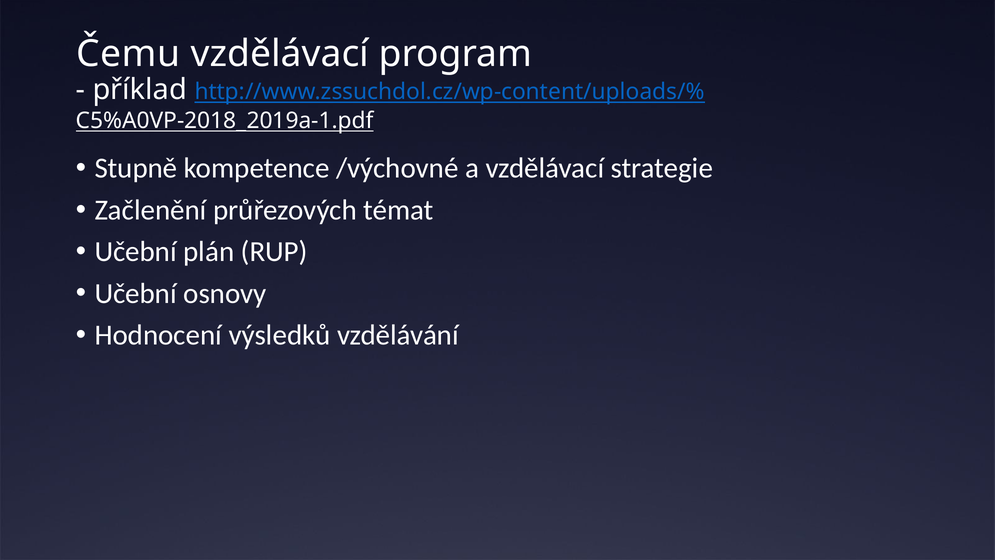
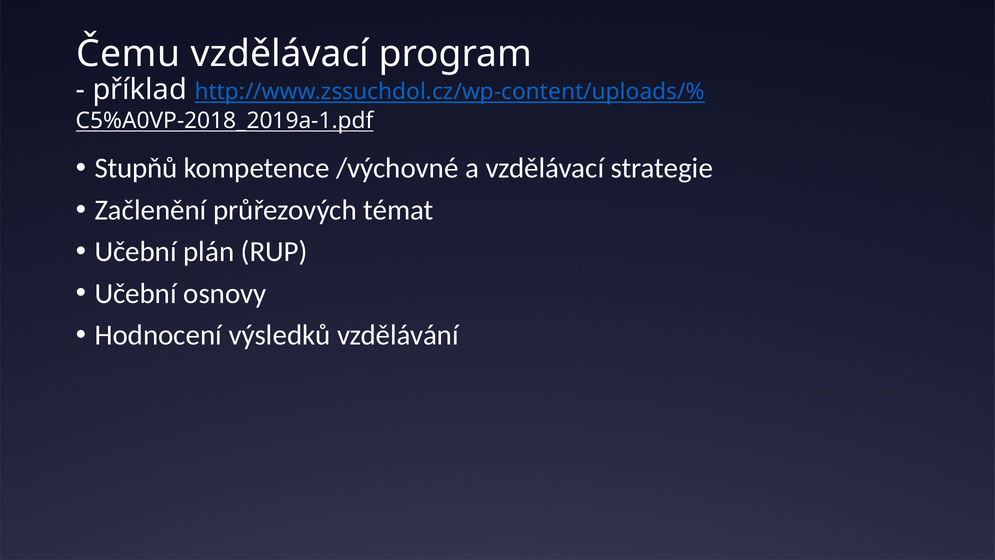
Stupně: Stupně -> Stupňů
